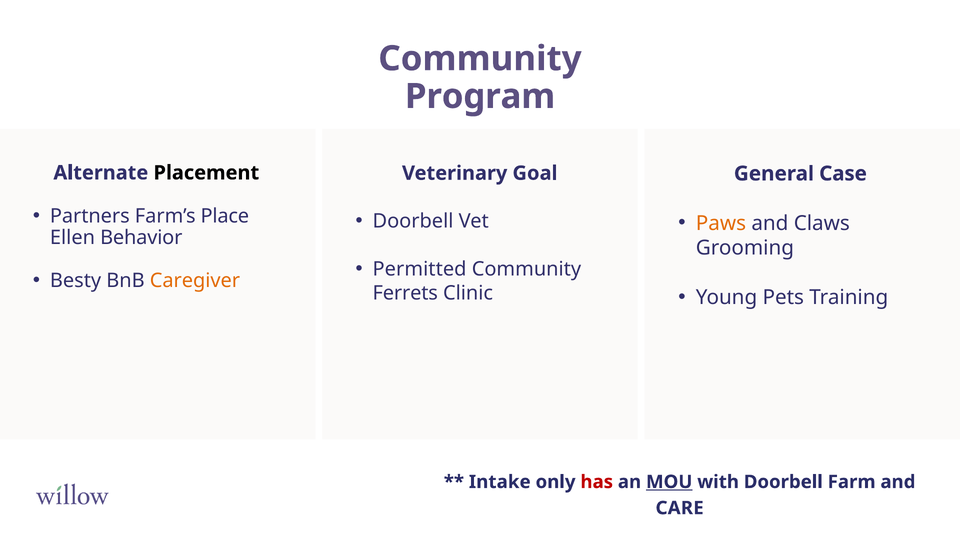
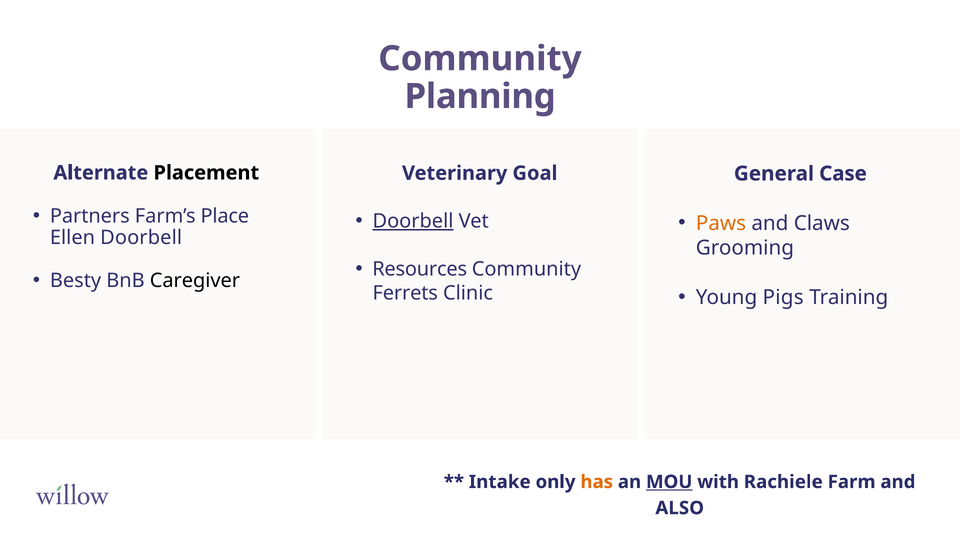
Program: Program -> Planning
Doorbell at (413, 221) underline: none -> present
Ellen Behavior: Behavior -> Doorbell
Permitted: Permitted -> Resources
Caregiver colour: orange -> black
Pets: Pets -> Pigs
has colour: red -> orange
with Doorbell: Doorbell -> Rachiele
CARE: CARE -> ALSO
